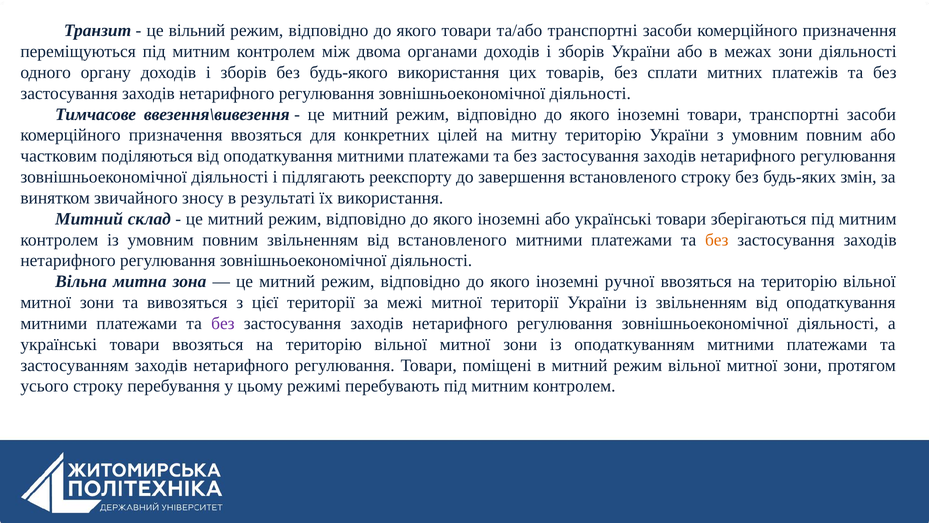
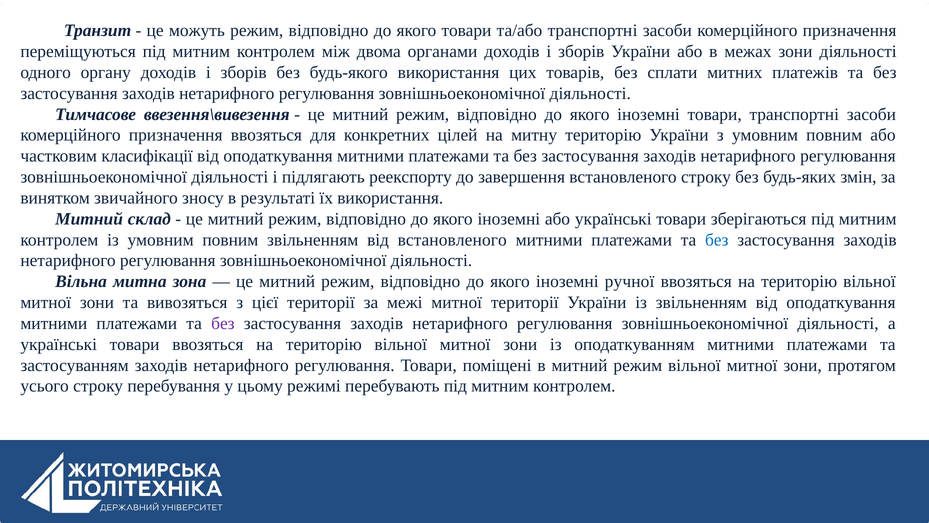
вiльний: вiльний -> можуть
поділяються: поділяються -> класифікації
без at (717, 240) colour: orange -> blue
